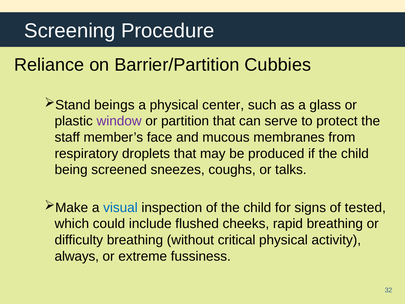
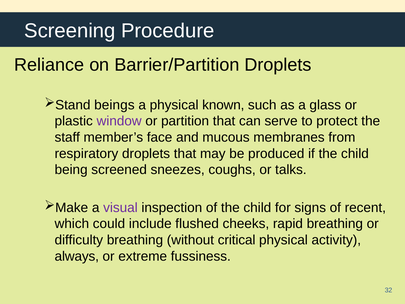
Barrier/Partition Cubbies: Cubbies -> Droplets
center: center -> known
visual colour: blue -> purple
tested: tested -> recent
